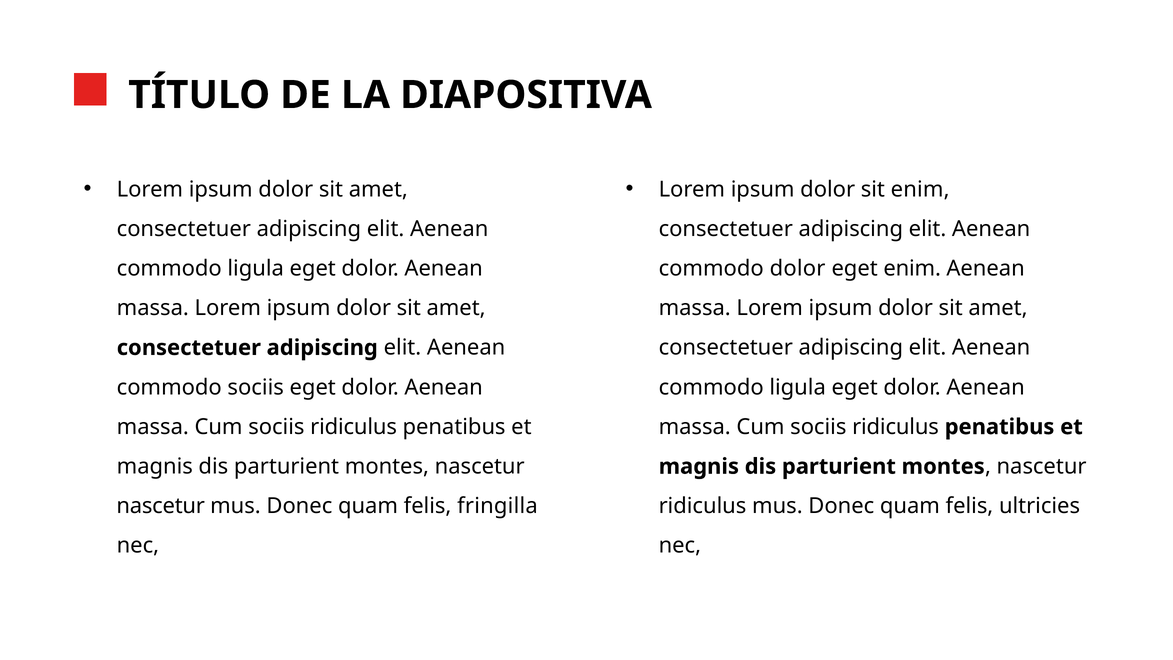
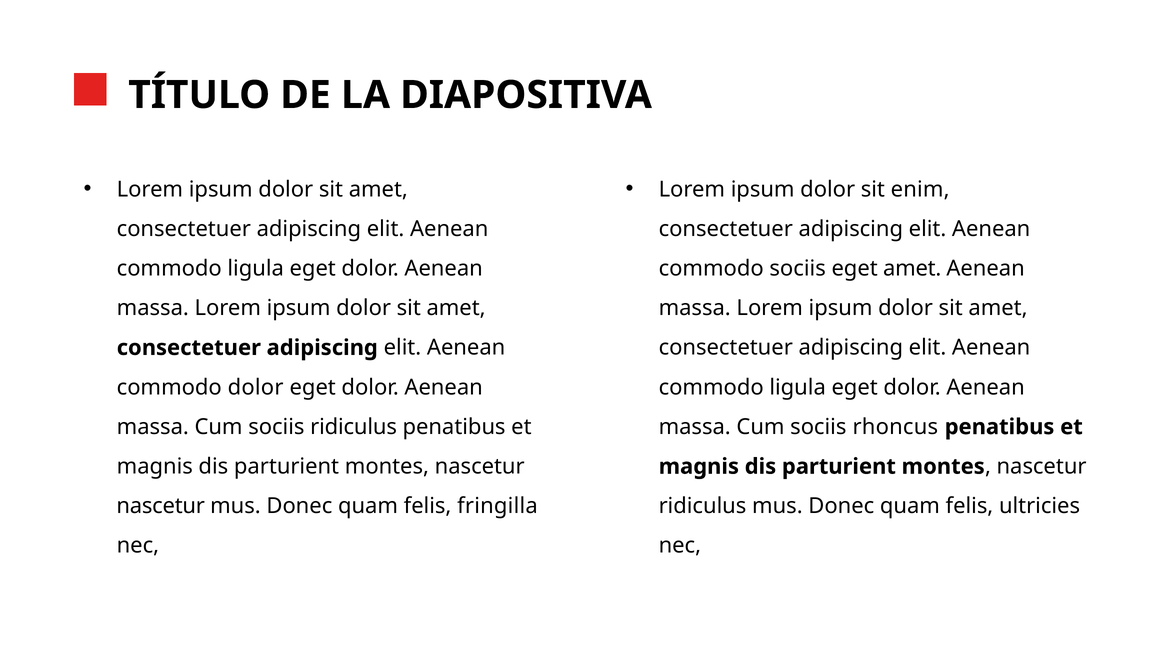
commodo dolor: dolor -> sociis
eget enim: enim -> amet
commodo sociis: sociis -> dolor
ridiculus at (896, 427): ridiculus -> rhoncus
